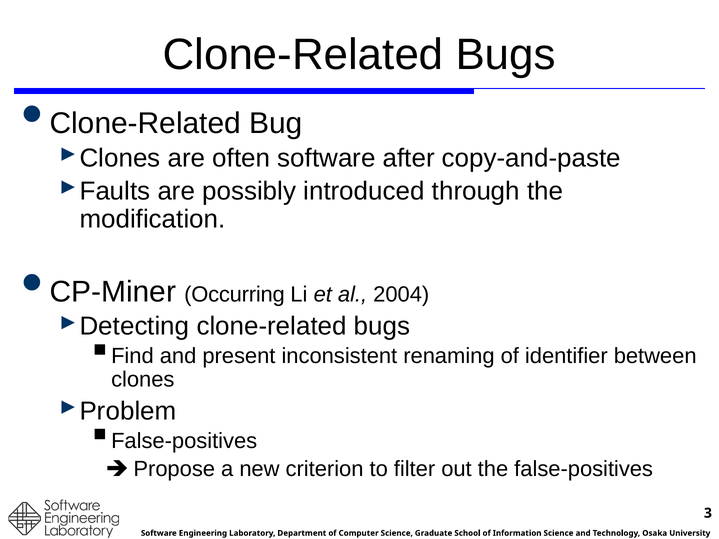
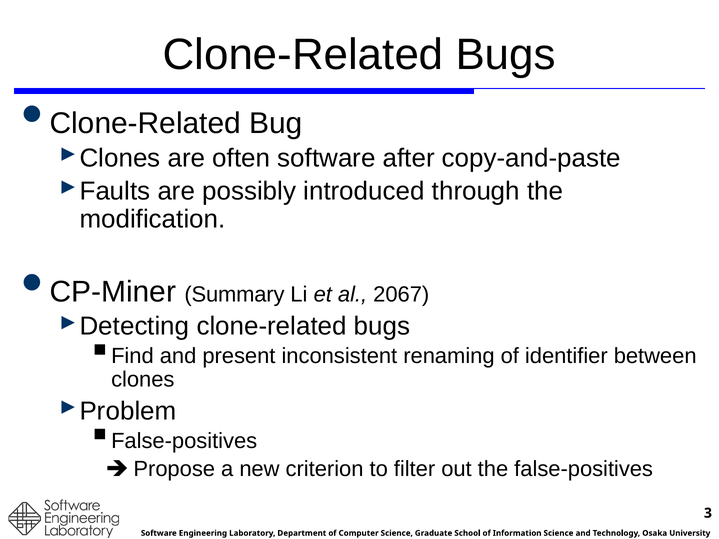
Occurring: Occurring -> Summary
2004: 2004 -> 2067
